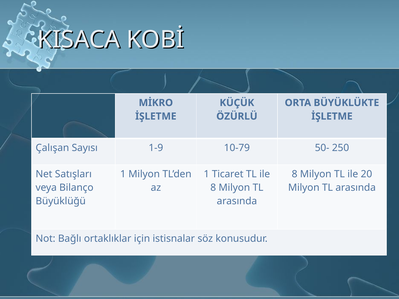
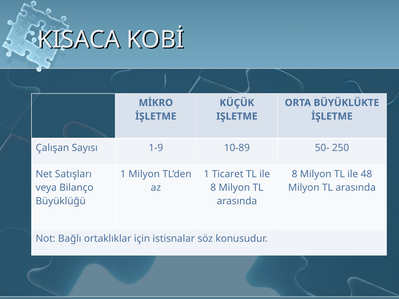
ÖZÜRLÜ: ÖZÜRLÜ -> IŞLETME
10-79: 10-79 -> 10-89
20: 20 -> 48
